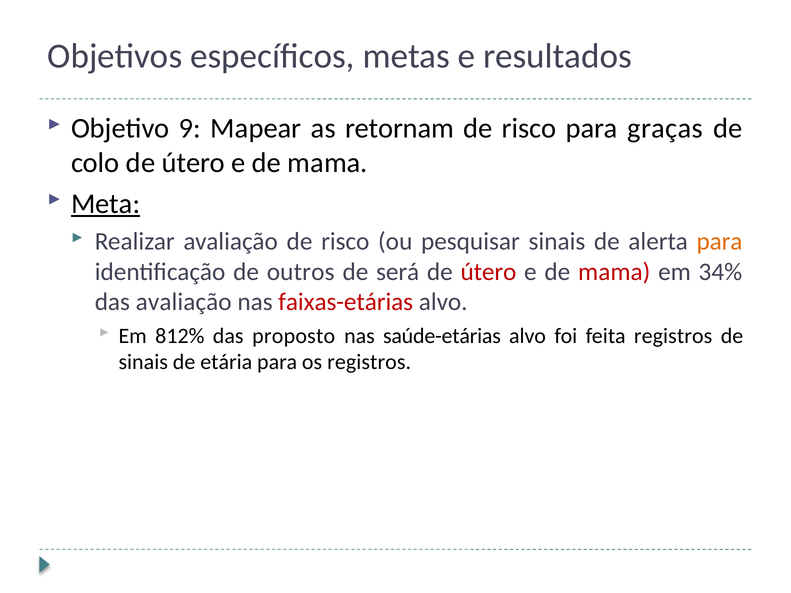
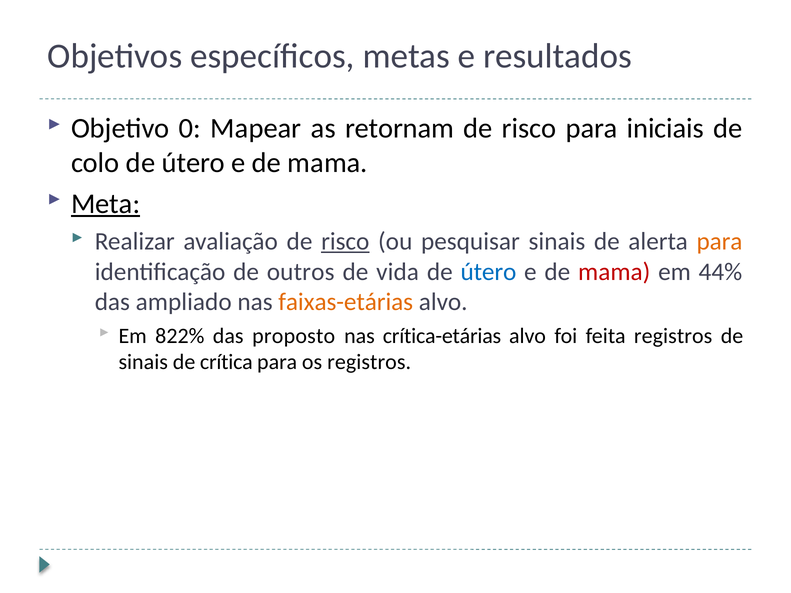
9: 9 -> 0
graças: graças -> iniciais
risco at (345, 241) underline: none -> present
será: será -> vida
útero at (488, 272) colour: red -> blue
34%: 34% -> 44%
das avaliação: avaliação -> ampliado
faixas-etárias colour: red -> orange
812%: 812% -> 822%
saúde-etárias: saúde-etárias -> crítica-etárias
etária: etária -> crítica
